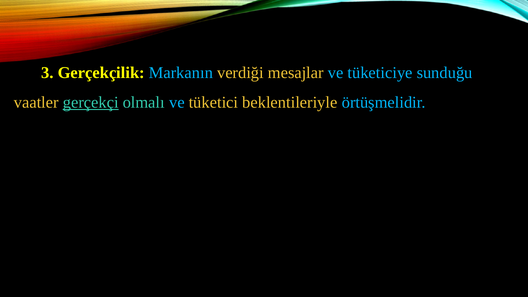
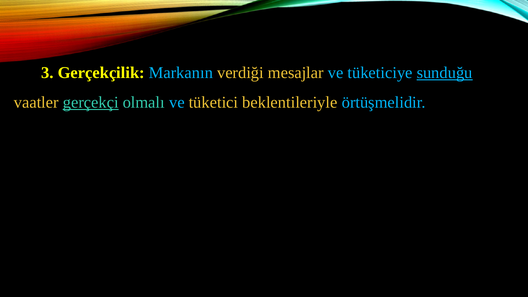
sunduğu underline: none -> present
